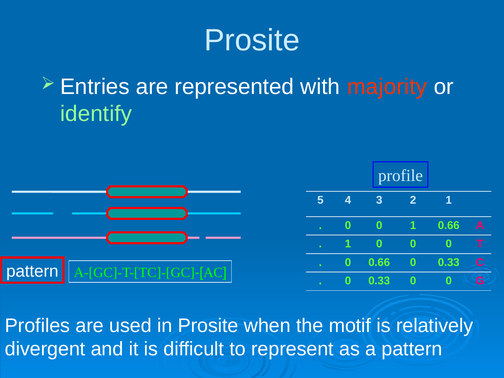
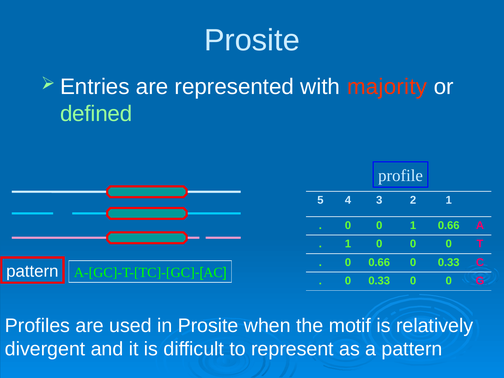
identify: identify -> defined
